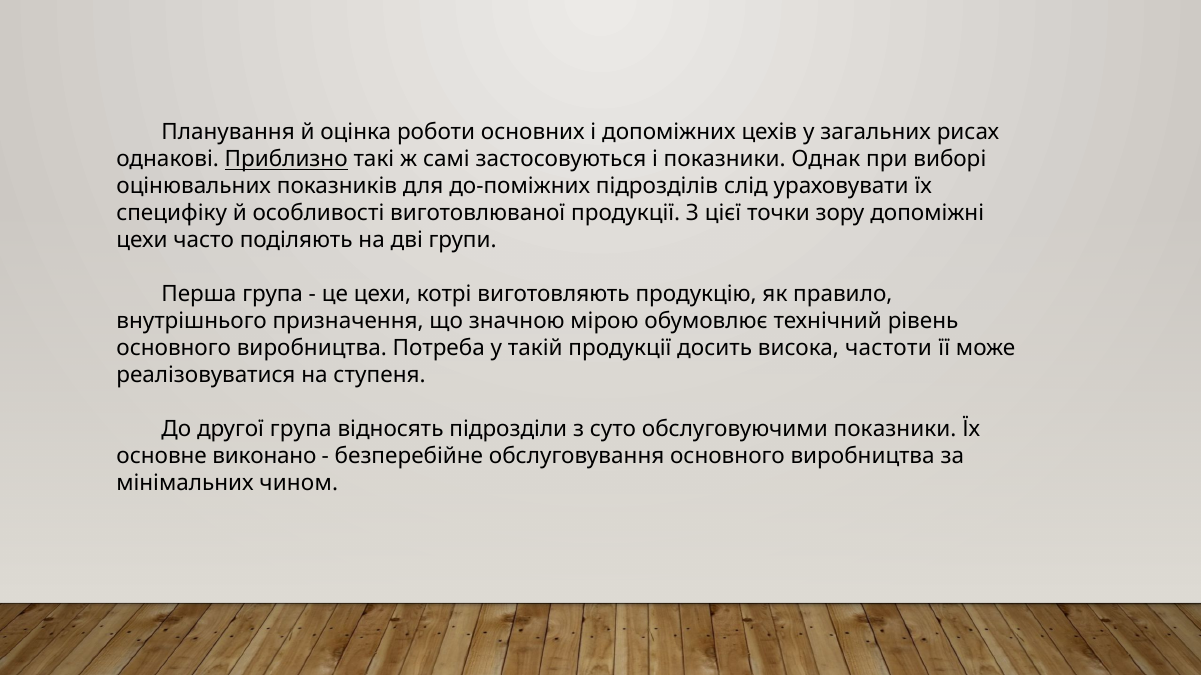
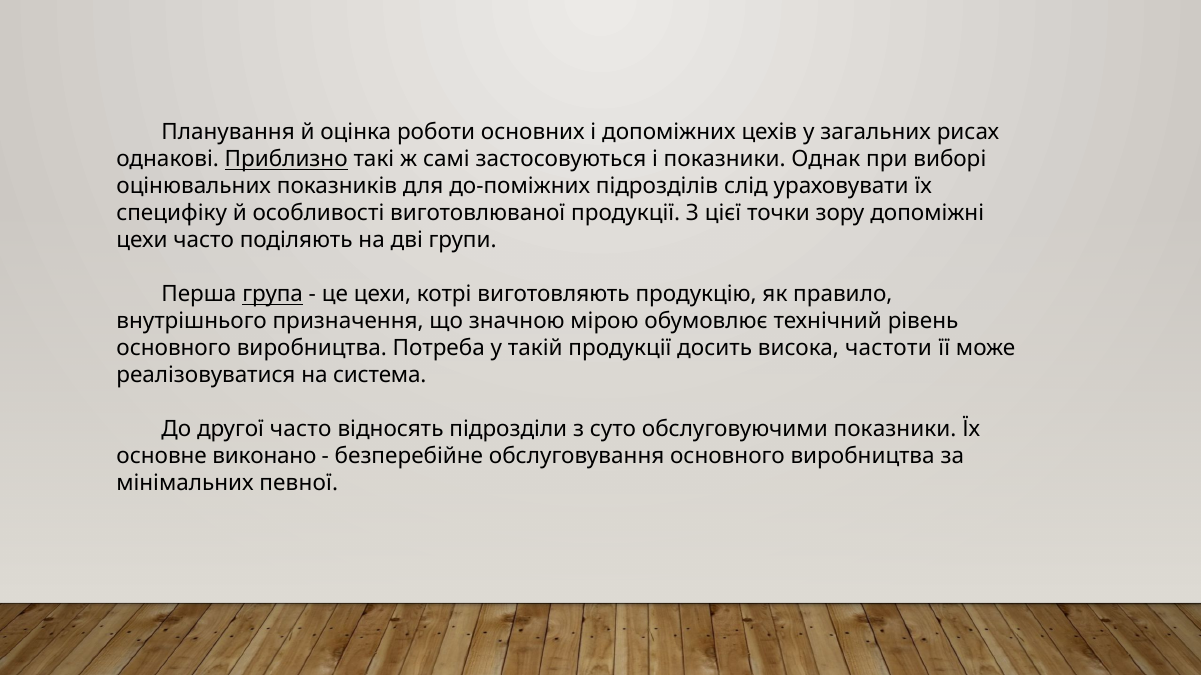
група at (273, 295) underline: none -> present
ступеня: ступеня -> система
другої група: група -> часто
чином: чином -> певної
